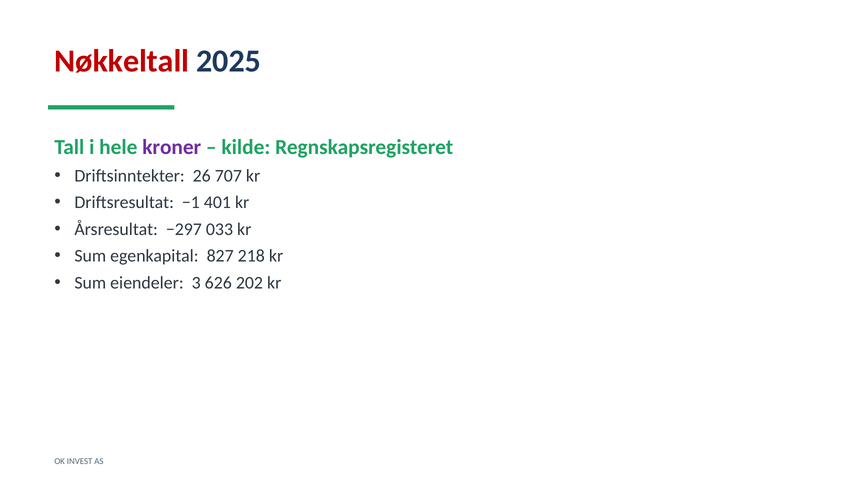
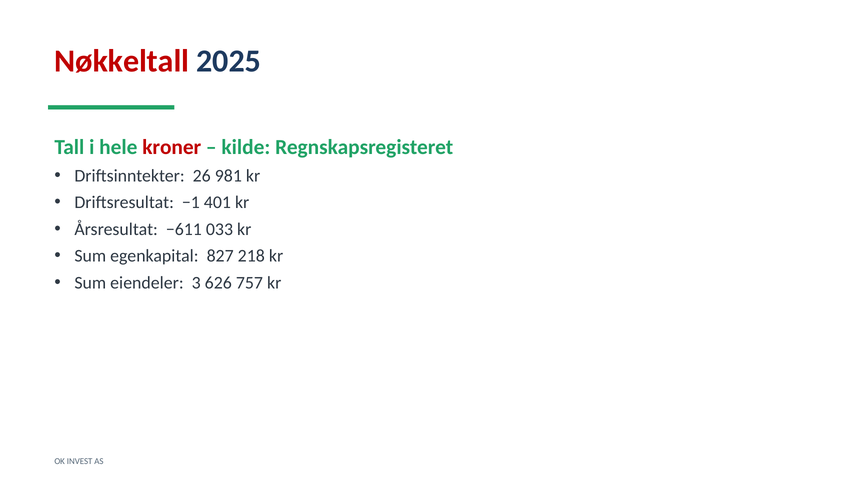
kroner colour: purple -> red
707: 707 -> 981
−297: −297 -> −611
202: 202 -> 757
